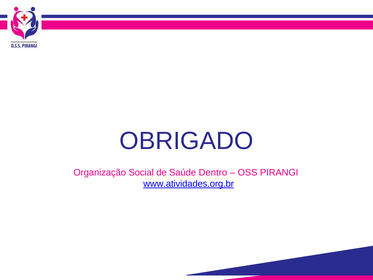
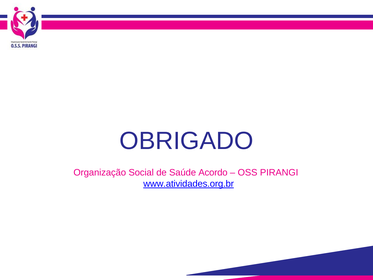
Dentro: Dentro -> Acordo
